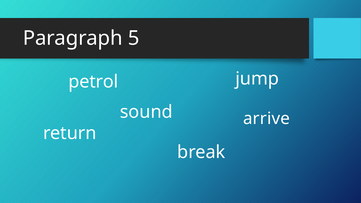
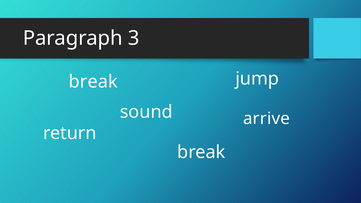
5: 5 -> 3
petrol at (93, 82): petrol -> break
